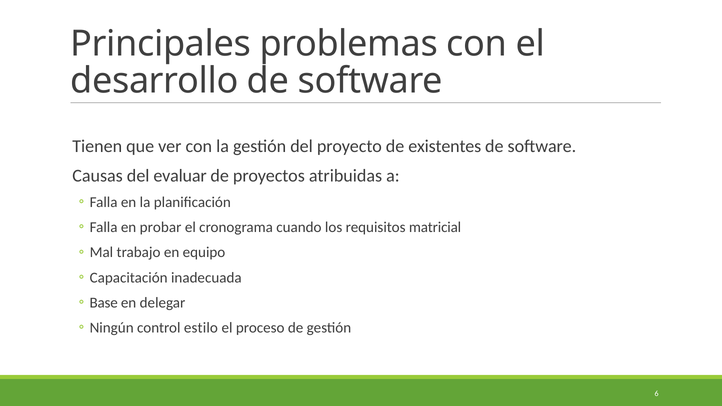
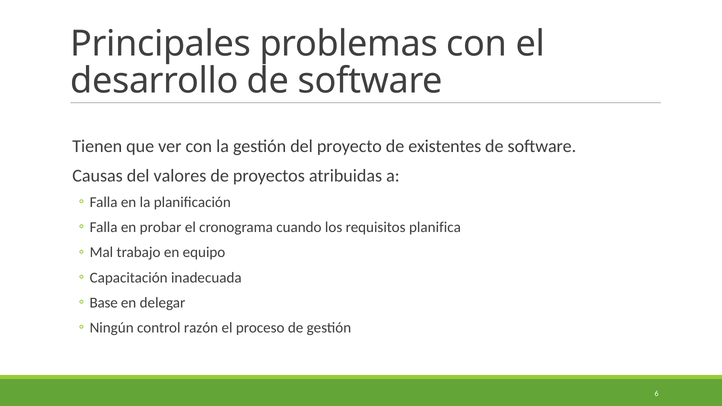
evaluar: evaluar -> valores
matricial: matricial -> planifica
estilo: estilo -> razón
